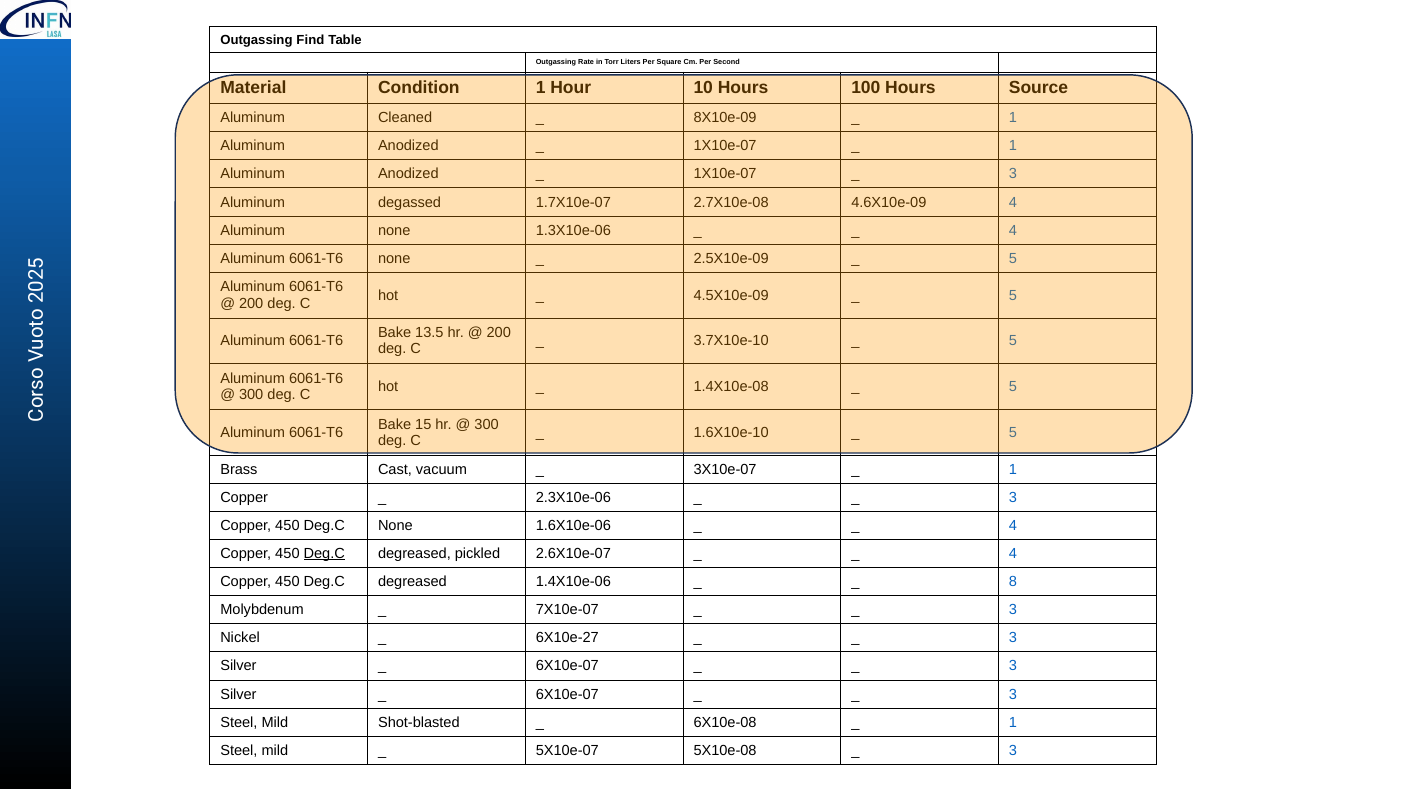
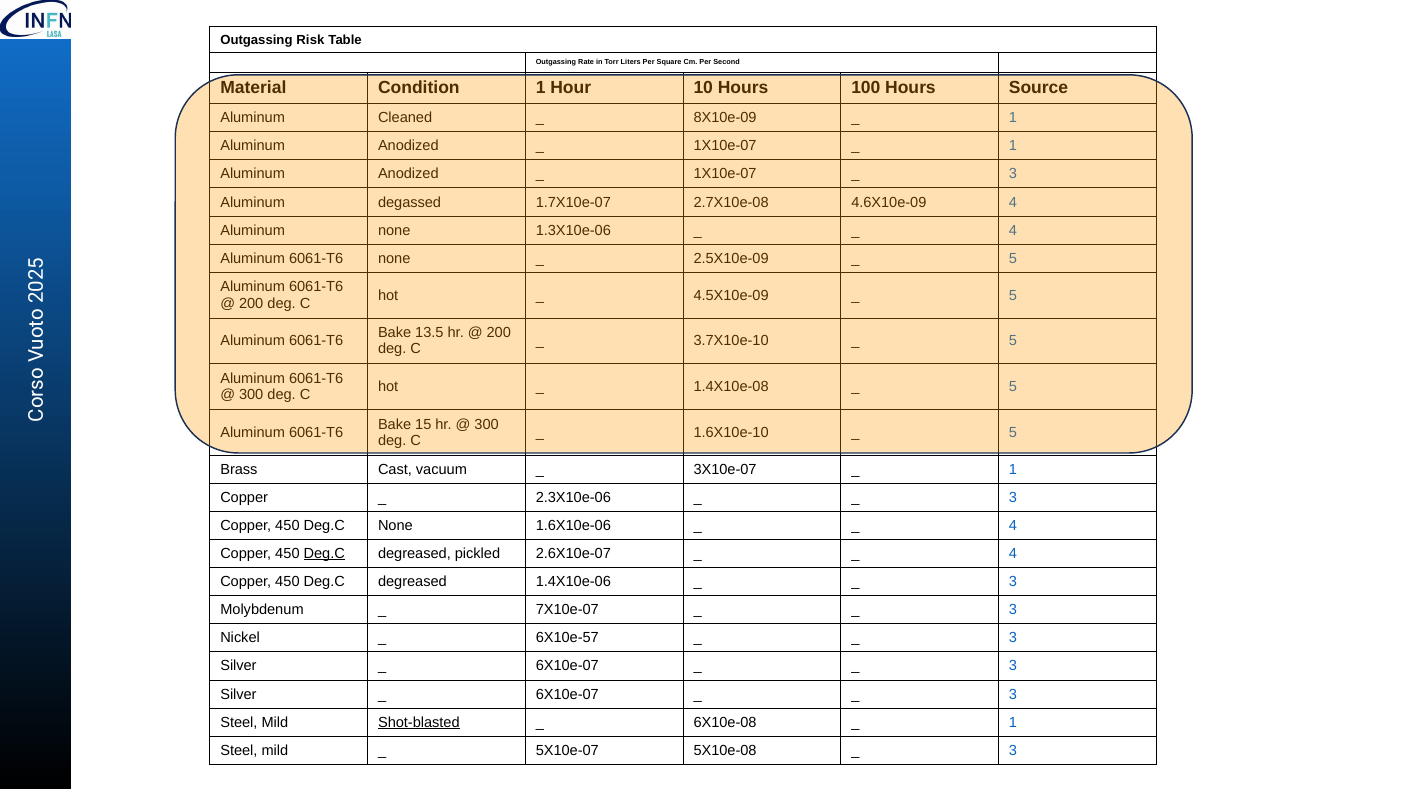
Find: Find -> Risk
8 at (1013, 581): 8 -> 3
6X10e-27: 6X10e-27 -> 6X10e-57
Shot-blasted underline: none -> present
